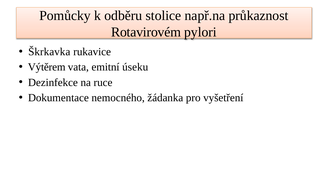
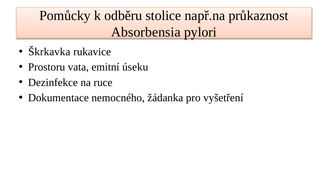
Rotavirovém: Rotavirovém -> Absorbensia
Výtěrem: Výtěrem -> Prostoru
